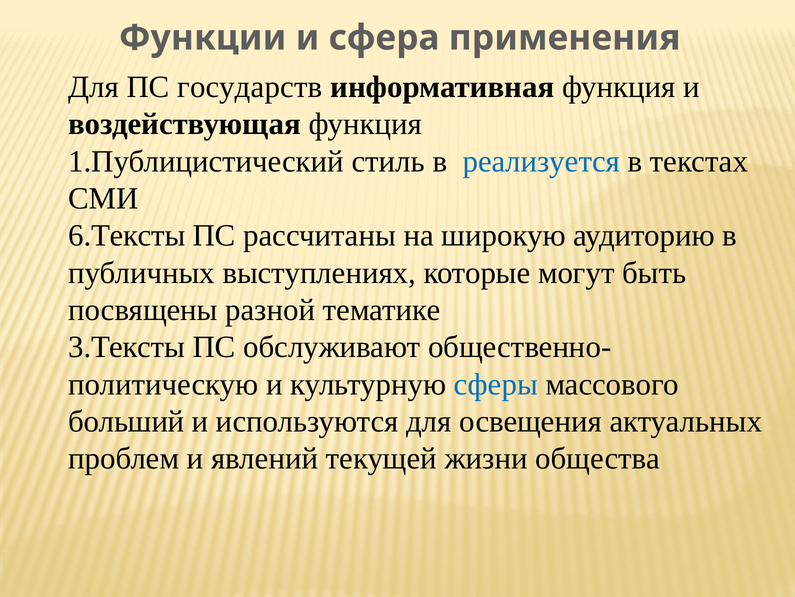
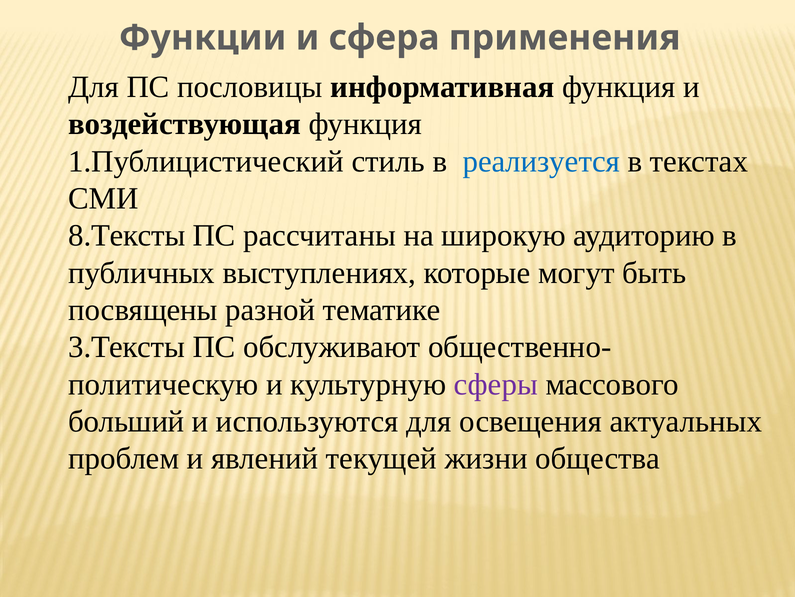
государств: государств -> пословицы
6.Тексты: 6.Тексты -> 8.Тексты
сферы colour: blue -> purple
